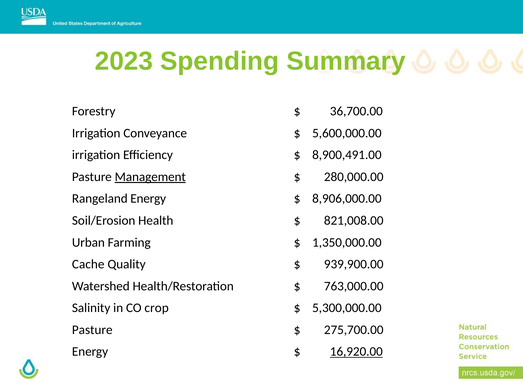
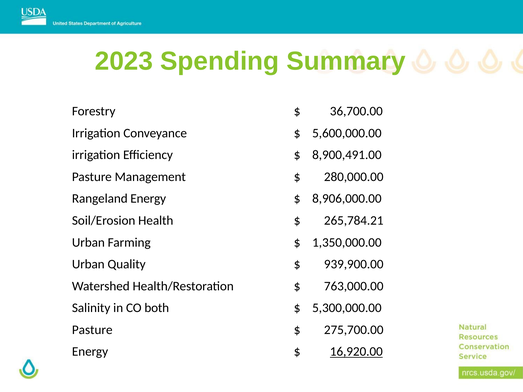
Management underline: present -> none
821,008.00: 821,008.00 -> 265,784.21
Cache at (88, 264): Cache -> Urban
crop: crop -> both
